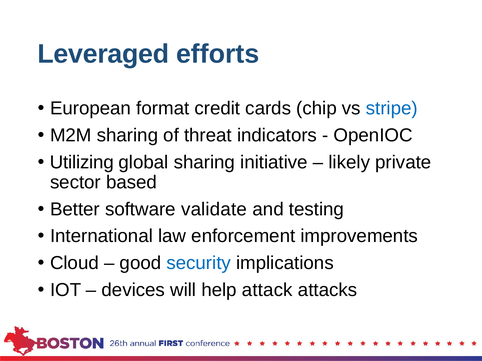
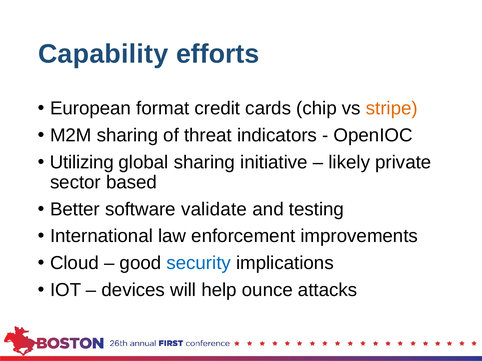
Leveraged: Leveraged -> Capability
stripe colour: blue -> orange
attack: attack -> ounce
